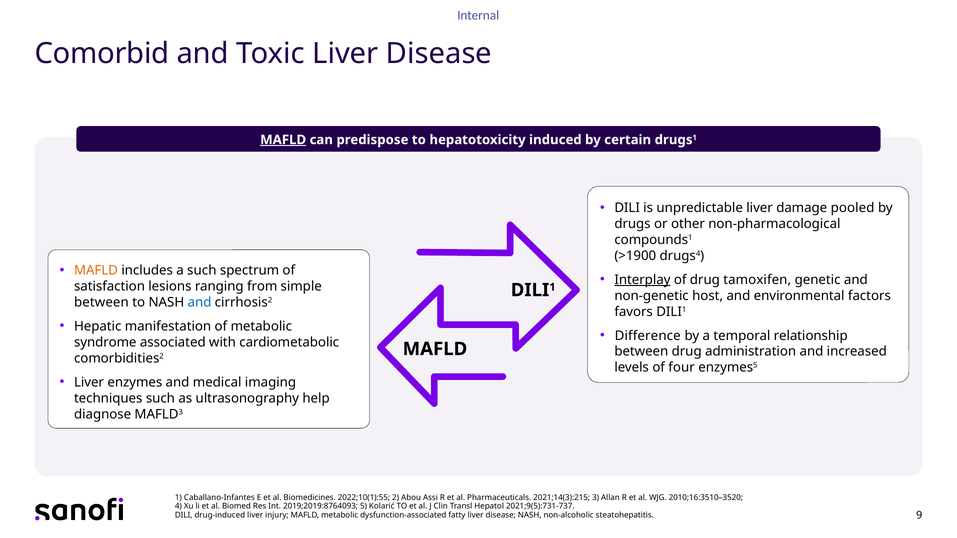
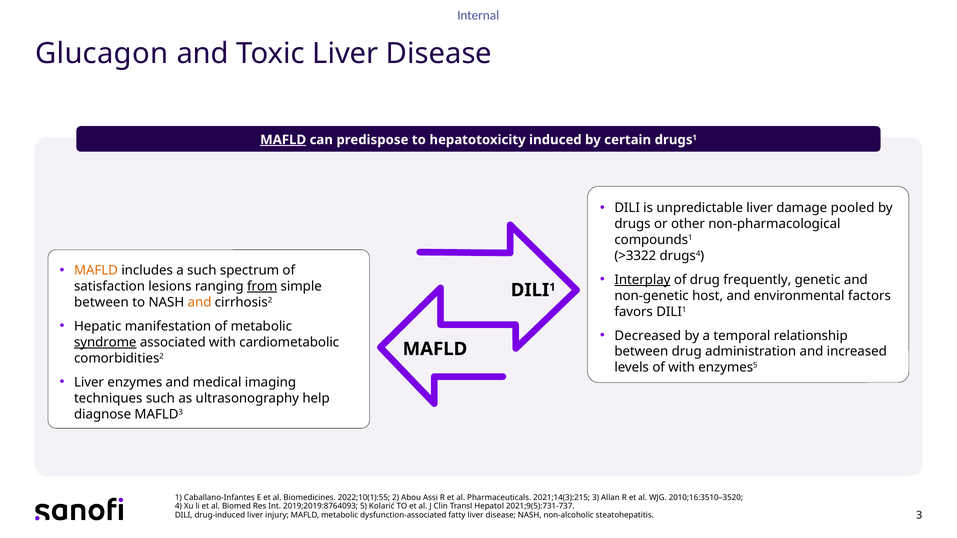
Comorbid: Comorbid -> Glucagon
>1900: >1900 -> >3322
tamoxifen: tamoxifen -> frequently
from underline: none -> present
and at (200, 303) colour: blue -> orange
Difference: Difference -> Decreased
syndrome underline: none -> present
of four: four -> with
steatohepatitis 9: 9 -> 3
